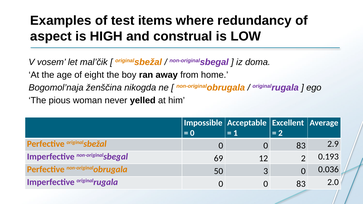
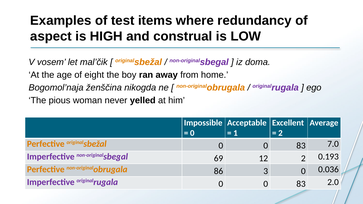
2.9: 2.9 -> 7.0
50: 50 -> 86
